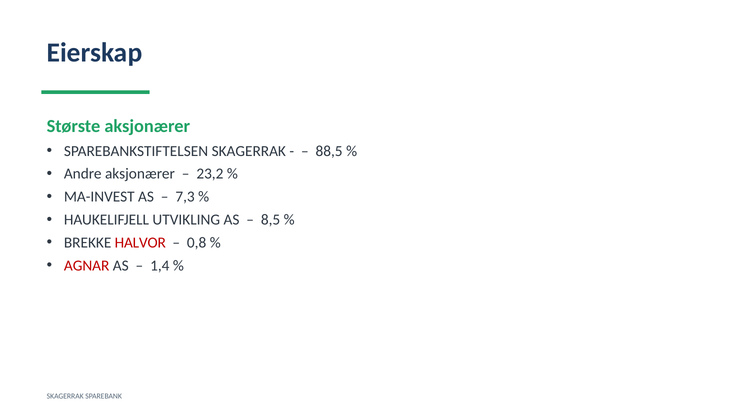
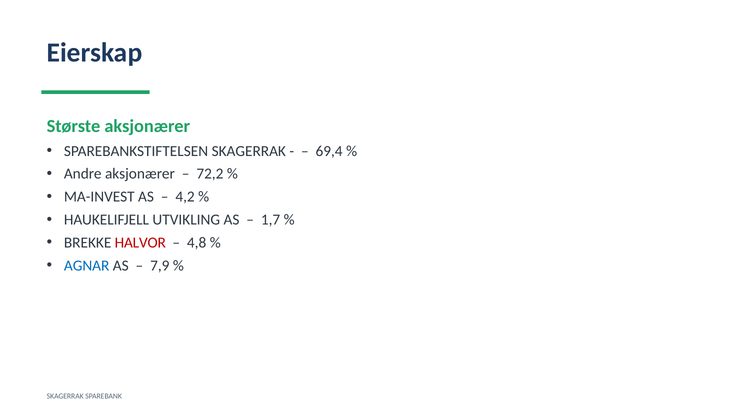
88,5: 88,5 -> 69,4
23,2: 23,2 -> 72,2
7,3: 7,3 -> 4,2
8,5: 8,5 -> 1,7
0,8: 0,8 -> 4,8
AGNAR colour: red -> blue
1,4: 1,4 -> 7,9
